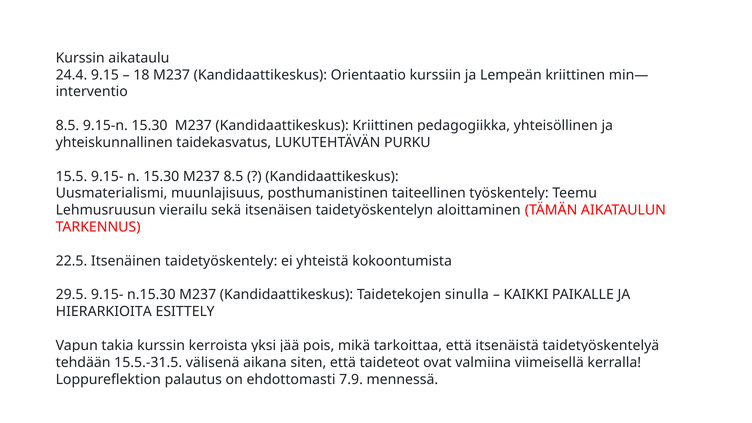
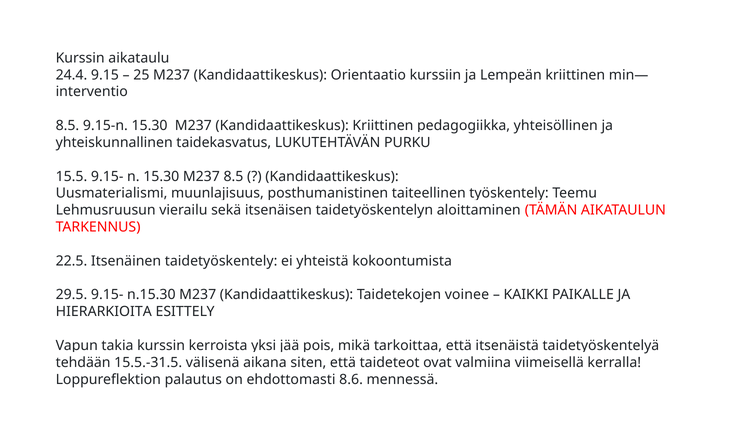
18: 18 -> 25
sinulla: sinulla -> voinee
7.9: 7.9 -> 8.6
